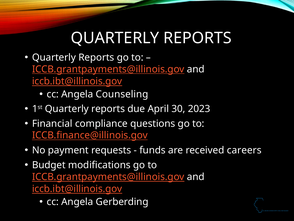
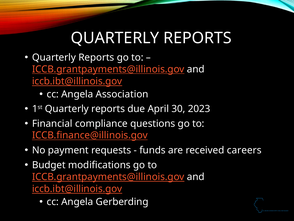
Counseling: Counseling -> Association
